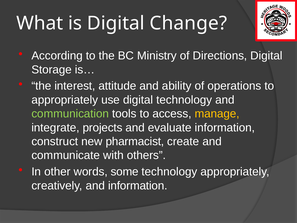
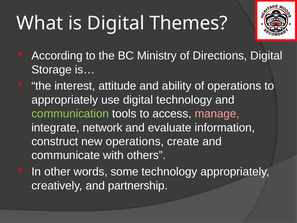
Change: Change -> Themes
manage colour: yellow -> pink
projects: projects -> network
new pharmacist: pharmacist -> operations
and information: information -> partnership
